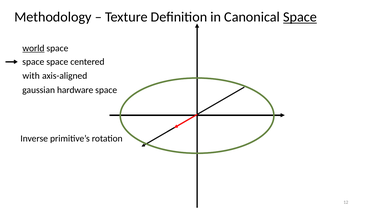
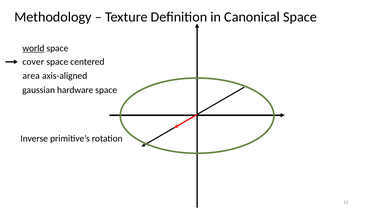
Space at (300, 17) underline: present -> none
space at (33, 62): space -> cover
with: with -> area
